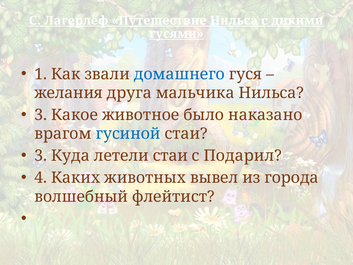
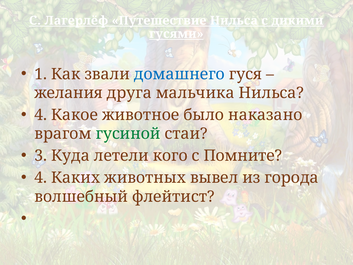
3 at (41, 115): 3 -> 4
гусиной colour: blue -> green
летели стаи: стаи -> кого
Подарил: Подарил -> Помните
